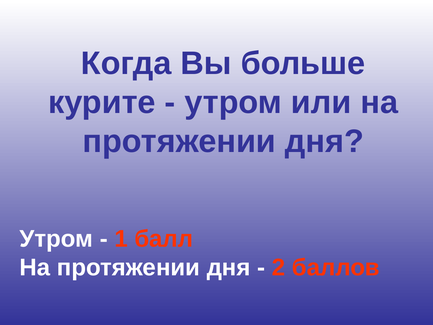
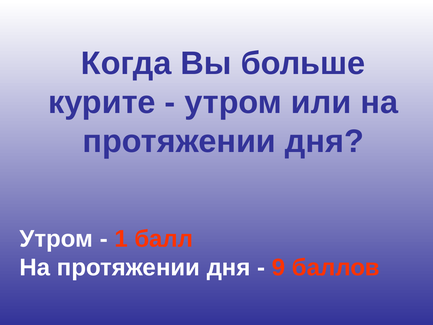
2: 2 -> 9
